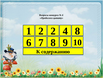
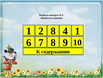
2 2: 2 -> 8
4 8: 8 -> 1
